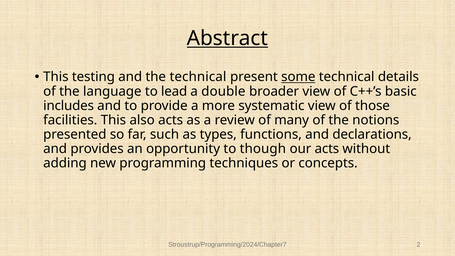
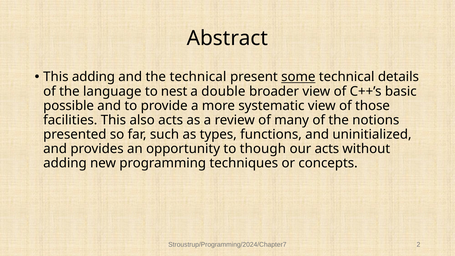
Abstract underline: present -> none
This testing: testing -> adding
lead: lead -> nest
includes: includes -> possible
declarations: declarations -> uninitialized
